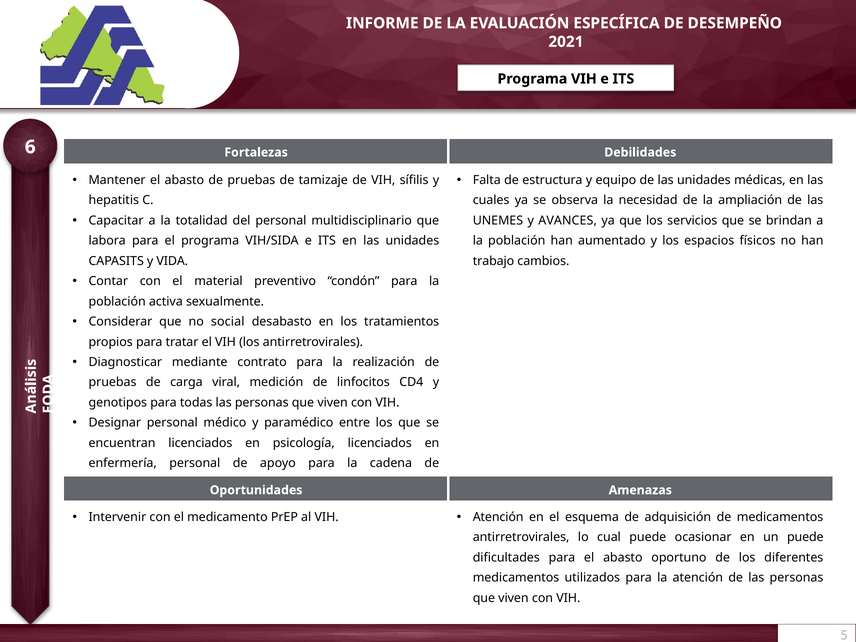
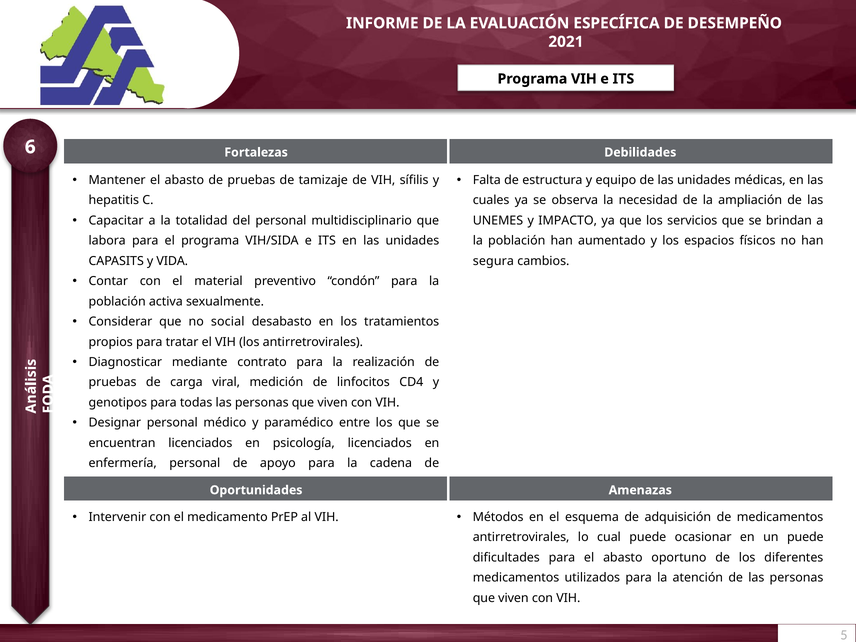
AVANCES: AVANCES -> IMPACTO
trabajo: trabajo -> segura
Atención at (498, 517): Atención -> Métodos
